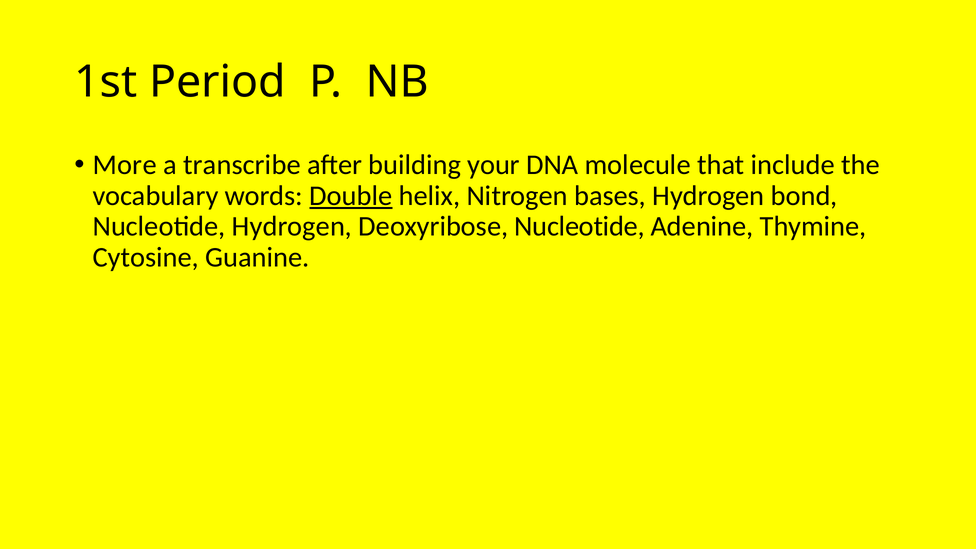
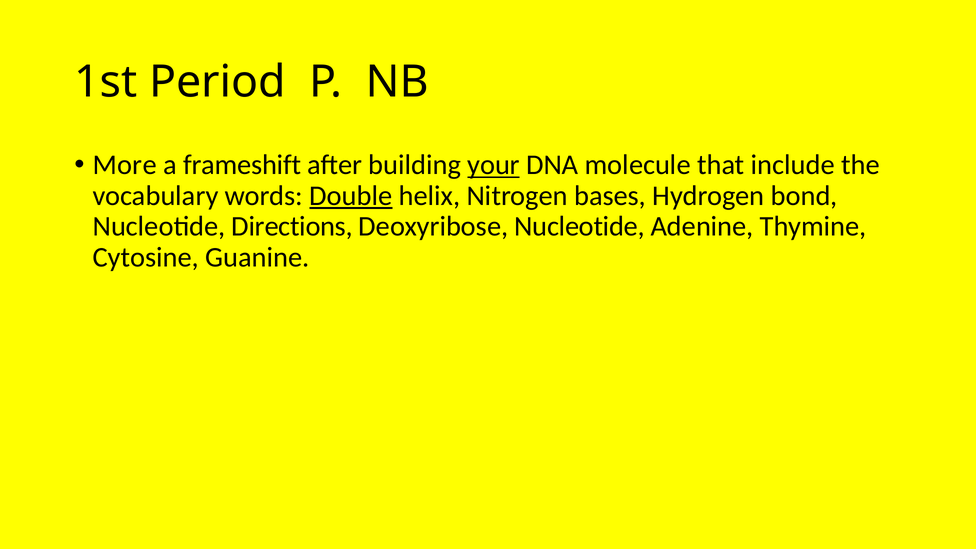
transcribe: transcribe -> frameshift
your underline: none -> present
Nucleotide Hydrogen: Hydrogen -> Directions
